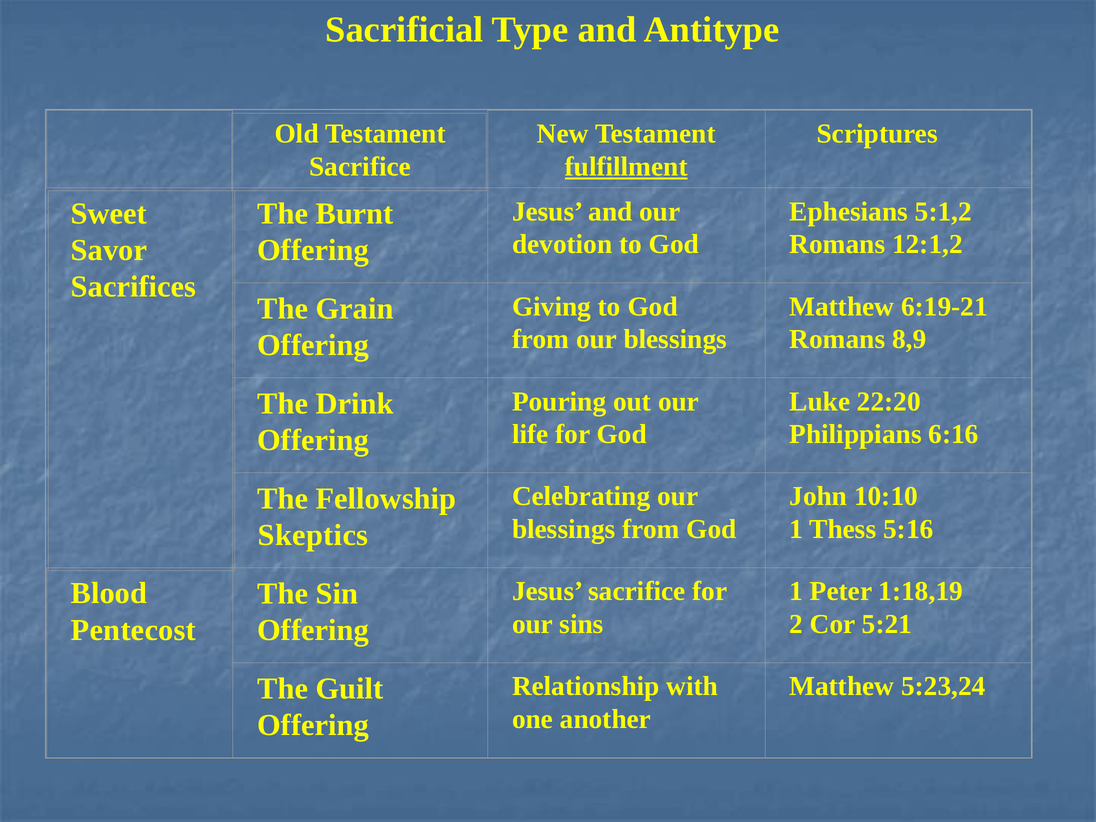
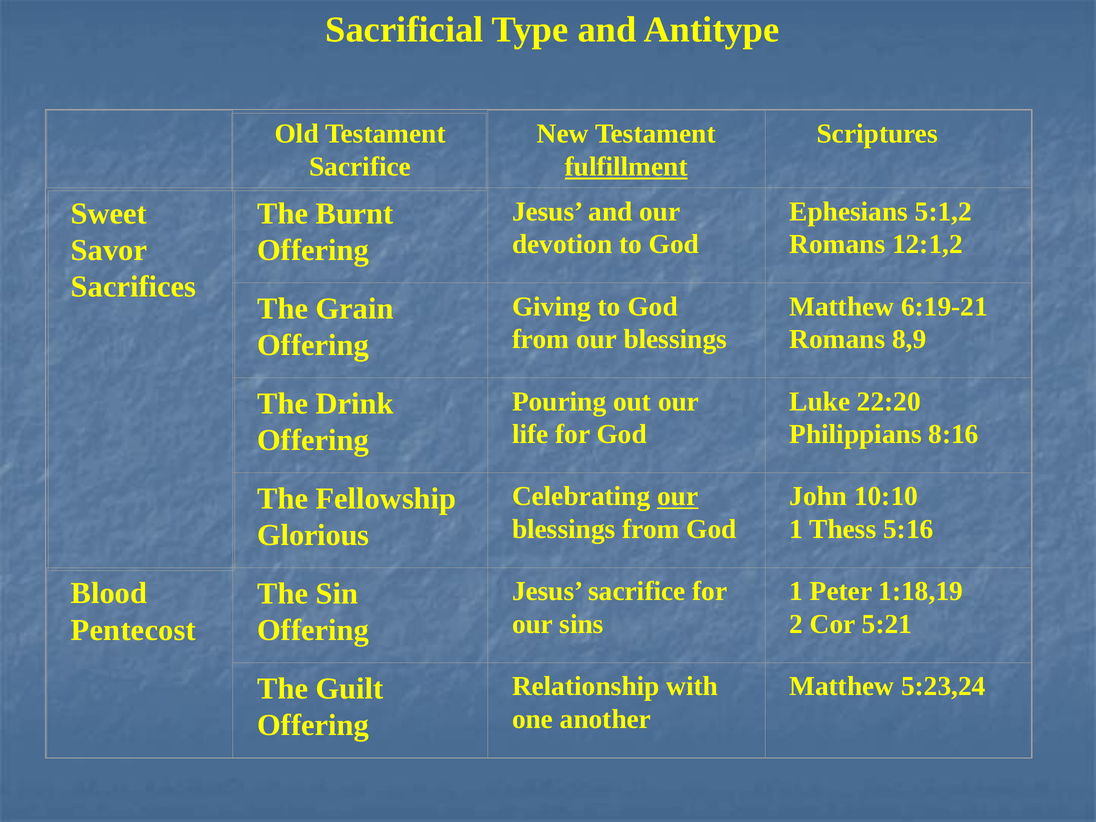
6:16: 6:16 -> 8:16
our at (678, 496) underline: none -> present
Skeptics: Skeptics -> Glorious
